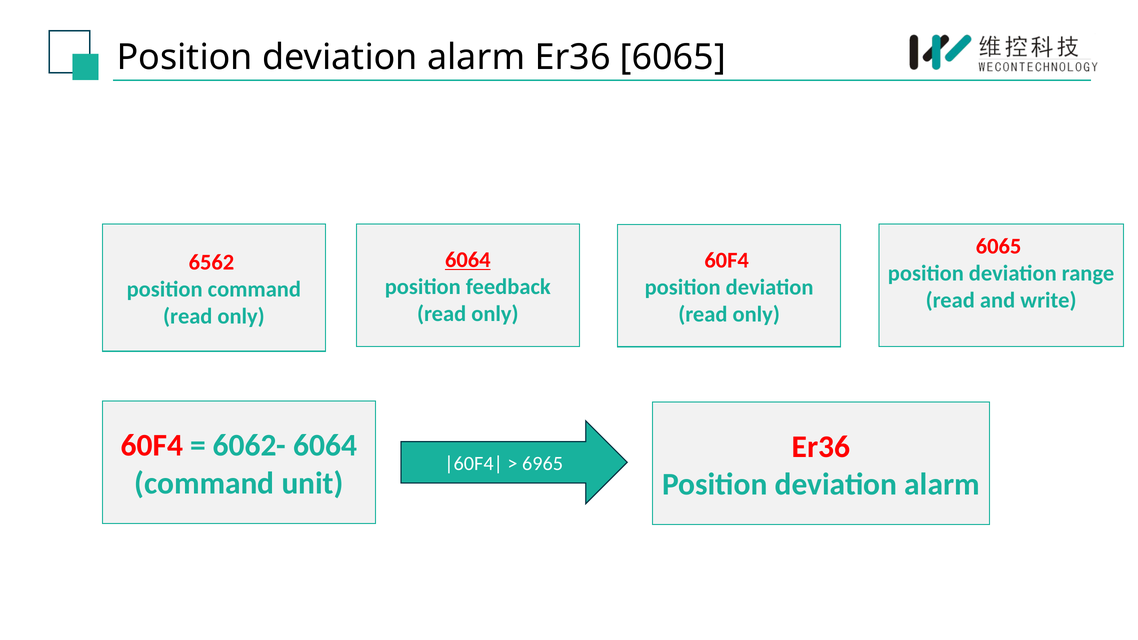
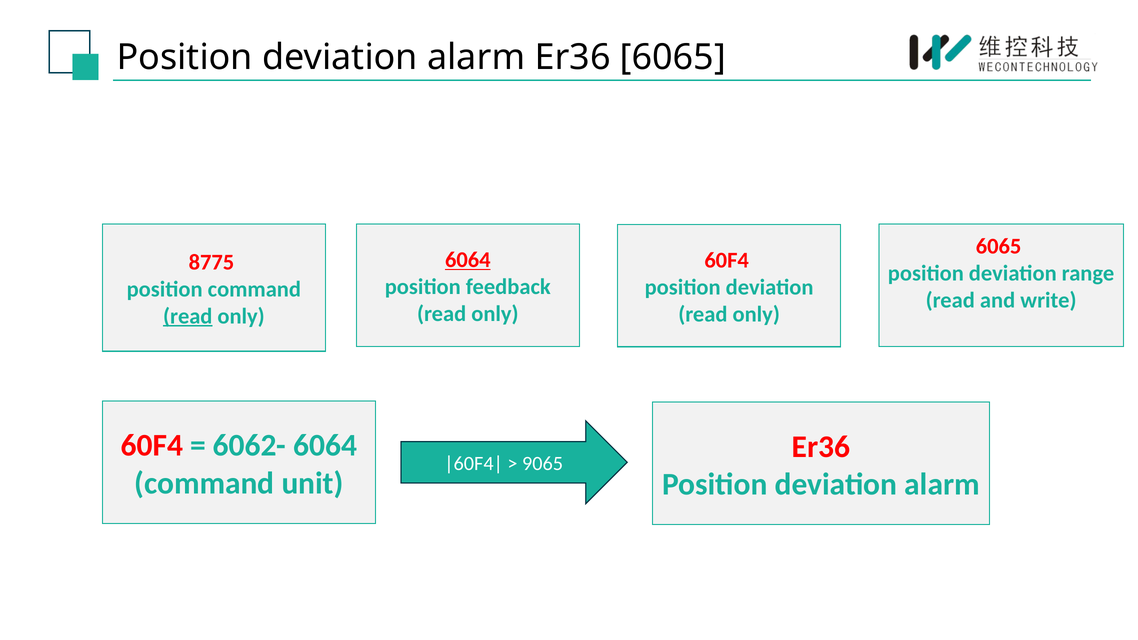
6562: 6562 -> 8775
read at (188, 316) underline: none -> present
6965: 6965 -> 9065
